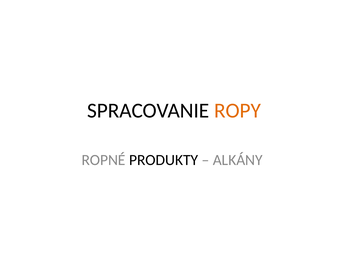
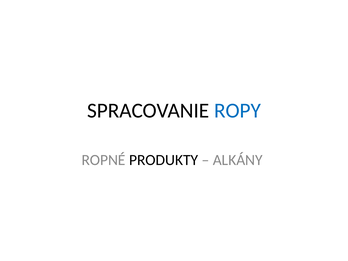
ROPY colour: orange -> blue
